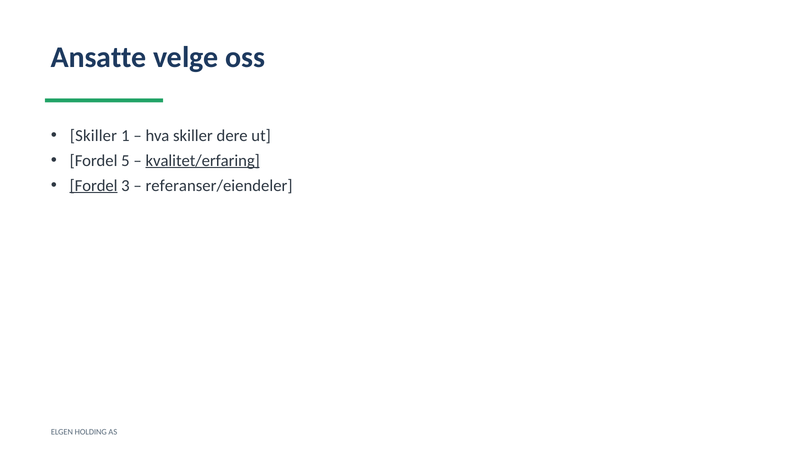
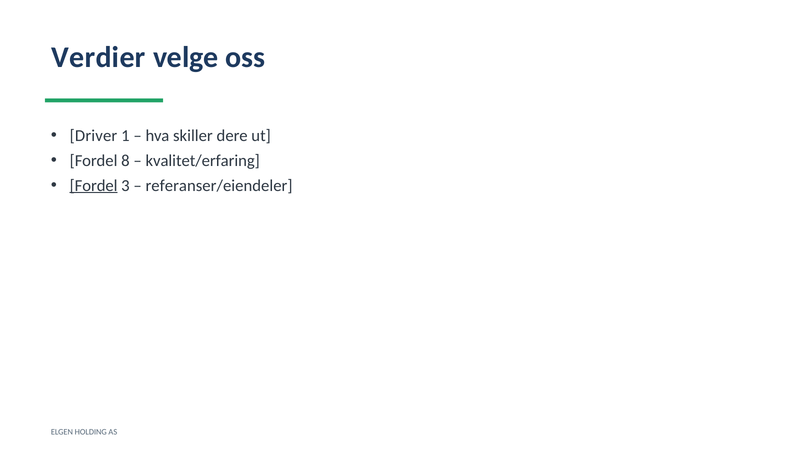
Ansatte: Ansatte -> Verdier
Skiller at (93, 135): Skiller -> Driver
5: 5 -> 8
kvalitet/erfaring underline: present -> none
